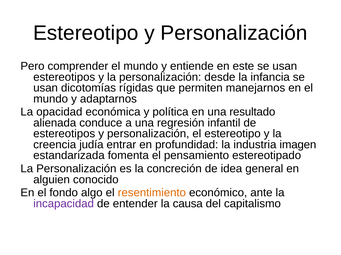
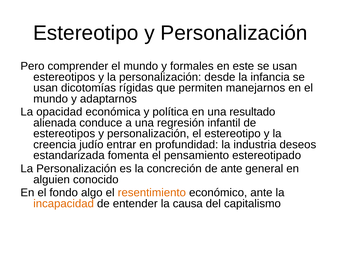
entiende: entiende -> formales
judía: judía -> judío
imagen: imagen -> deseos
de idea: idea -> ante
incapacidad colour: purple -> orange
